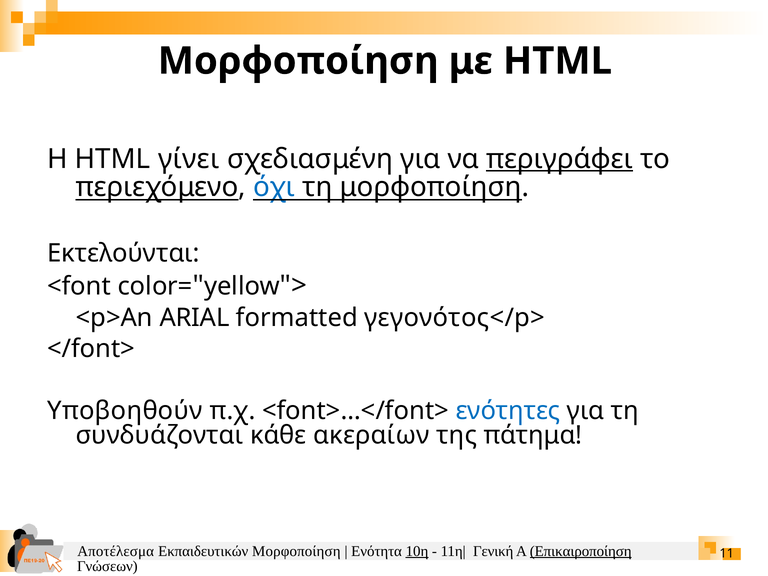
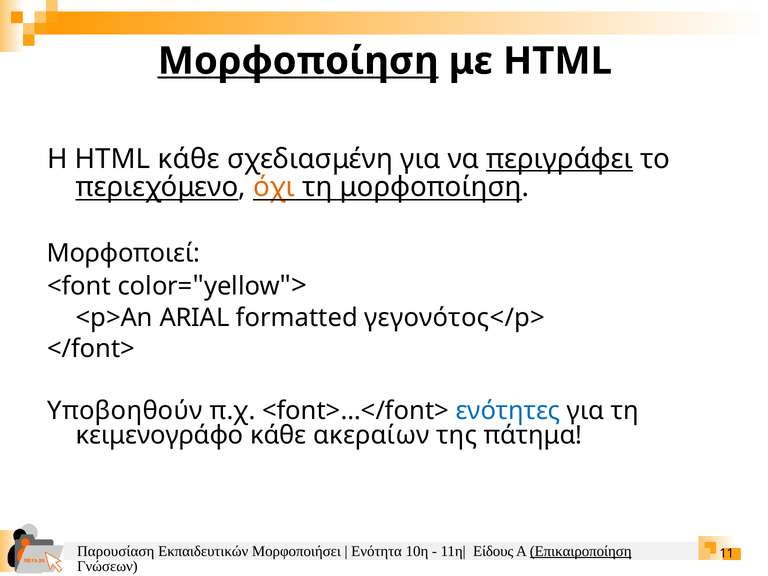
Μορφοποίηση at (298, 61) underline: none -> present
HTML γίνει: γίνει -> κάθε
όχι colour: blue -> orange
Εκτελούνται: Εκτελούνται -> Μορφοποιεί
συνδυάζονται: συνδυάζονται -> κειμενογράφο
Αποτέλεσμα: Αποτέλεσμα -> Παρουσίαση
Εκπαιδευτικών Μορφοποίηση: Μορφοποίηση -> Μορφοποιήσει
10η underline: present -> none
Γενική: Γενική -> Είδους
